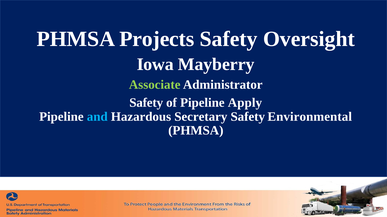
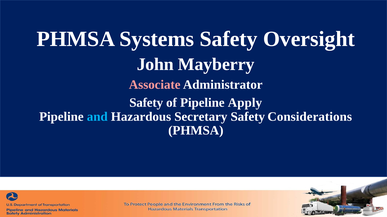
Projects: Projects -> Systems
Iowa: Iowa -> John
Associate colour: light green -> pink
Environmental: Environmental -> Considerations
